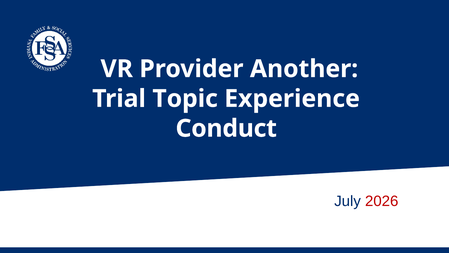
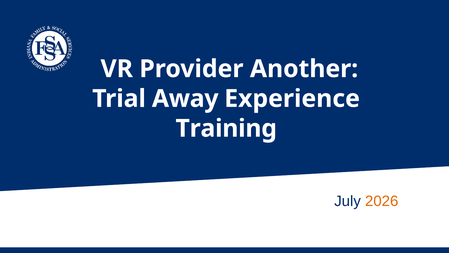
Topic: Topic -> Away
Conduct: Conduct -> Training
2026 colour: red -> orange
